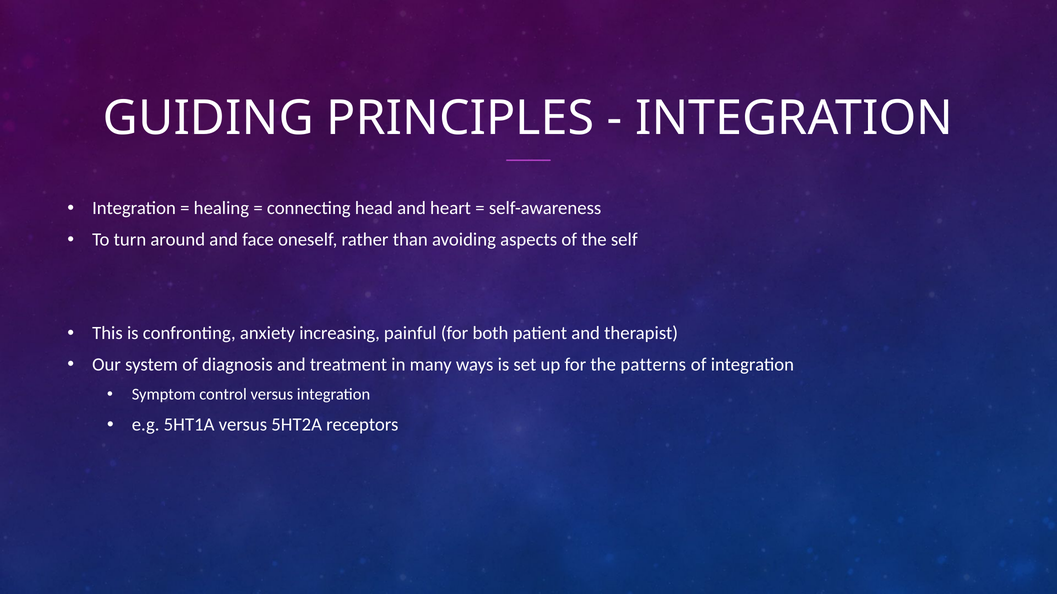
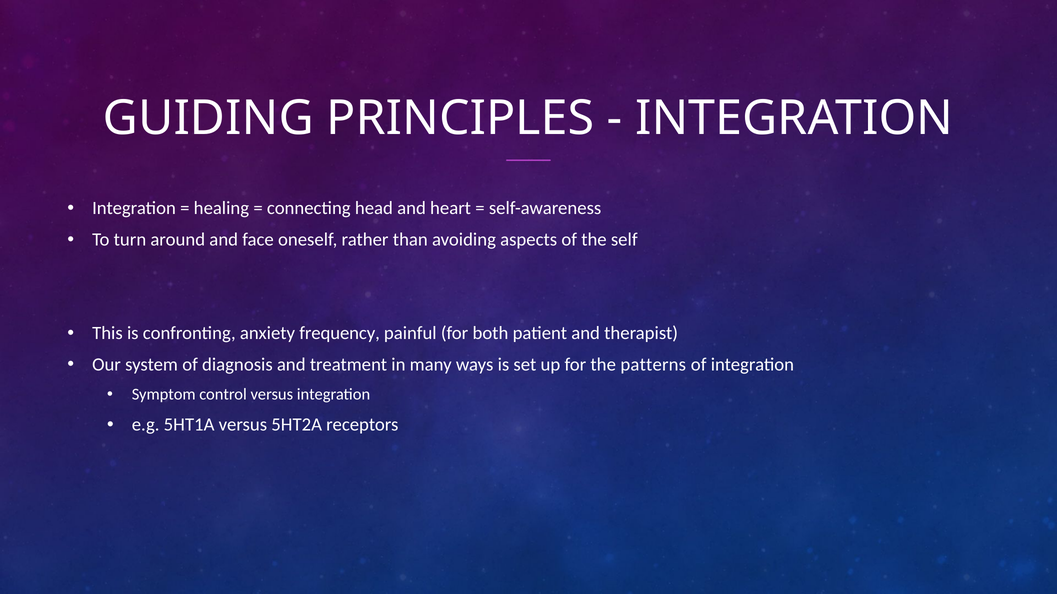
increasing: increasing -> frequency
